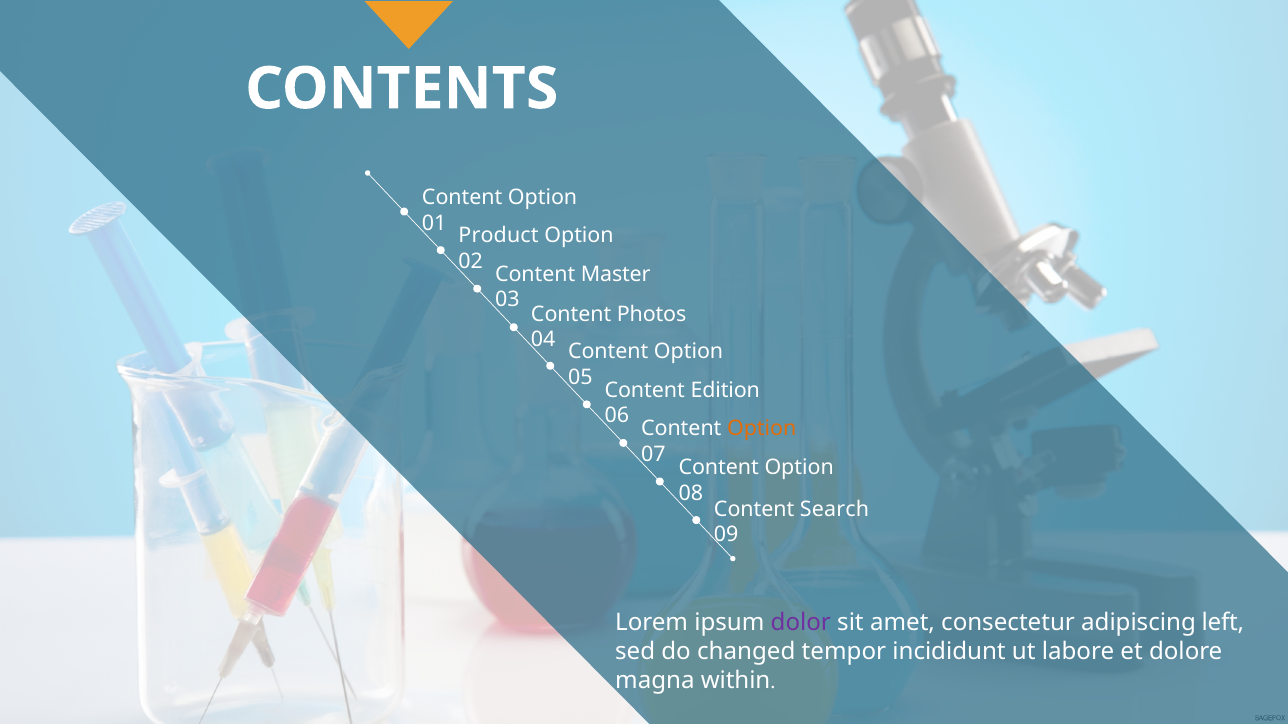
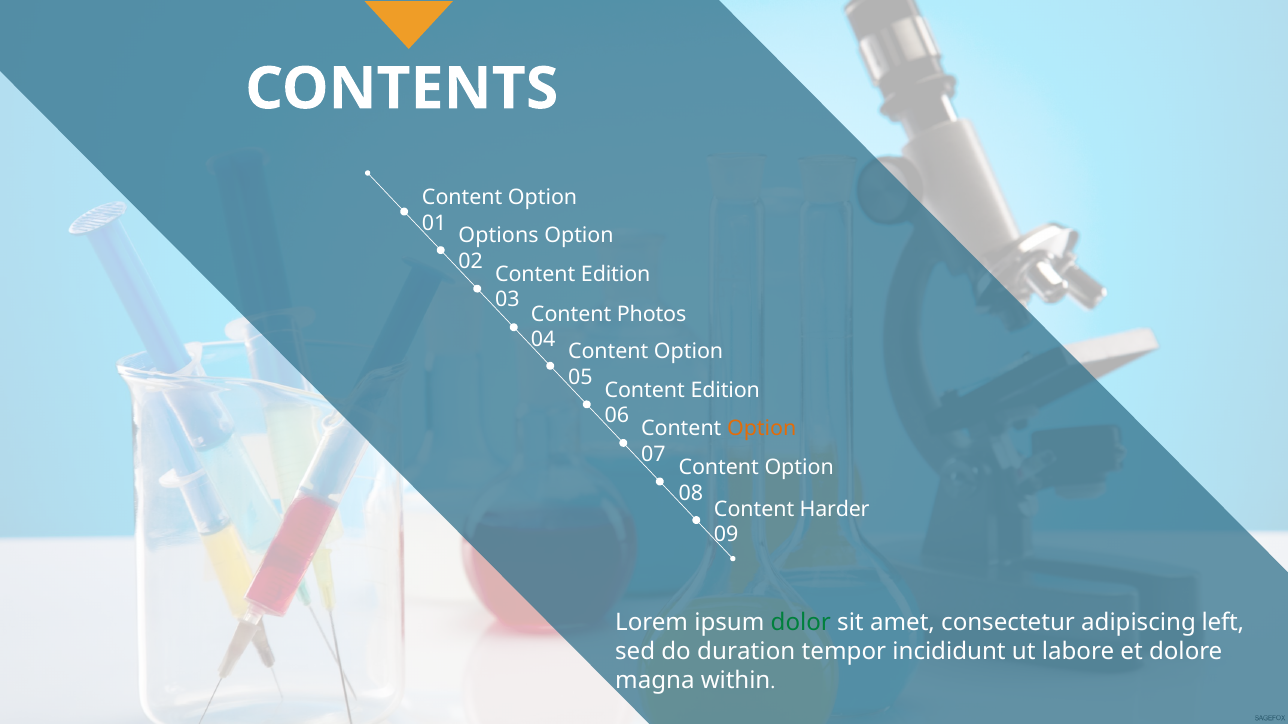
Product: Product -> Options
Master at (616, 274): Master -> Edition
Search: Search -> Harder
dolor colour: purple -> green
changed: changed -> duration
